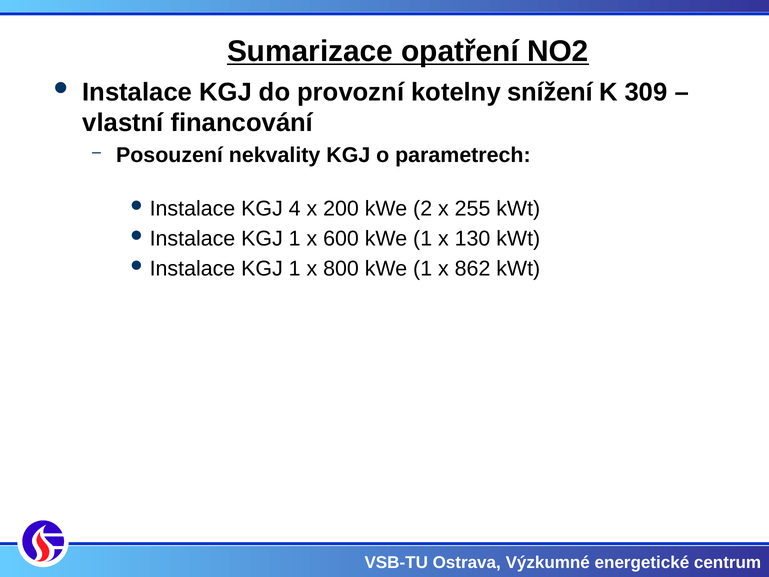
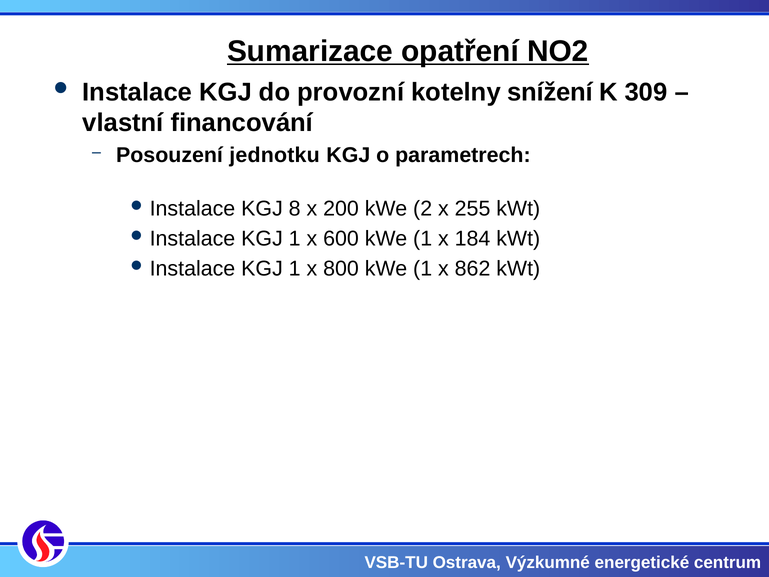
nekvality: nekvality -> jednotku
4: 4 -> 8
130: 130 -> 184
